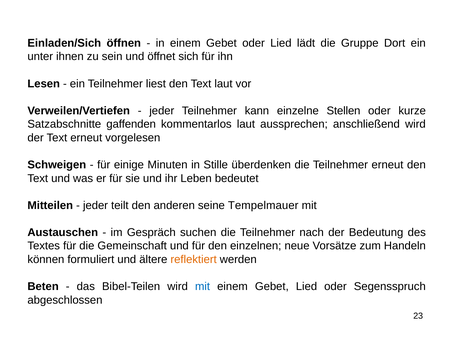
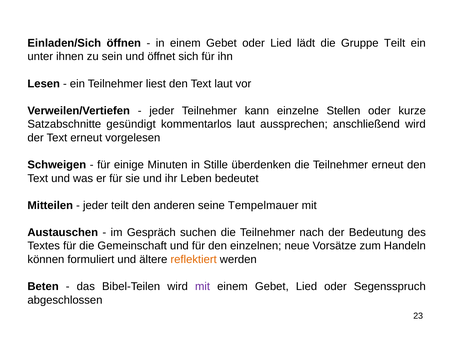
Gruppe Dort: Dort -> Teilt
gaffenden: gaffenden -> gesündigt
mit at (203, 286) colour: blue -> purple
